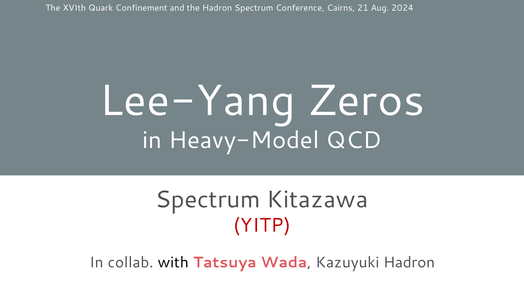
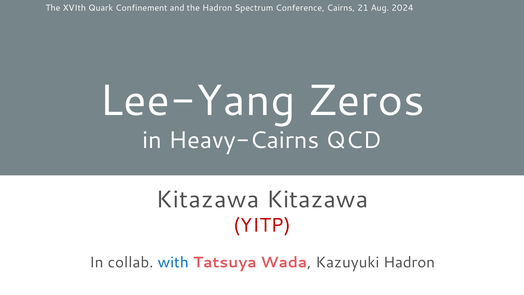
Heavy-Model: Heavy-Model -> Heavy-Cairns
Spectrum at (208, 199): Spectrum -> Kitazawa
with colour: black -> blue
